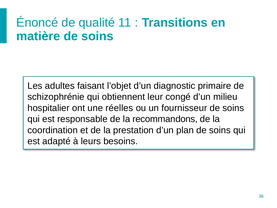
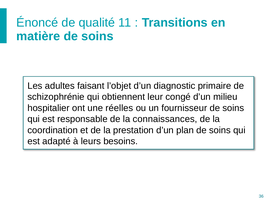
recommandons: recommandons -> connaissances
